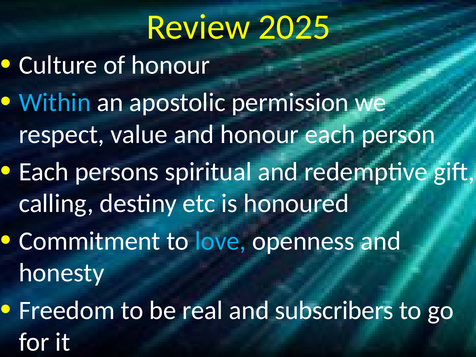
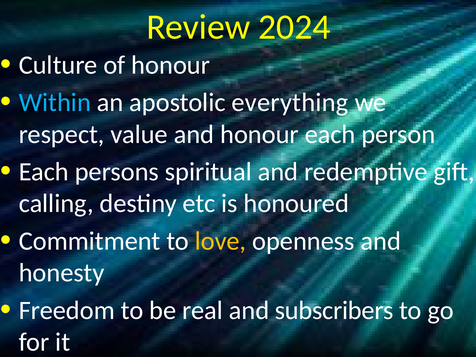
2025: 2025 -> 2024
permission: permission -> everything
love colour: light blue -> yellow
